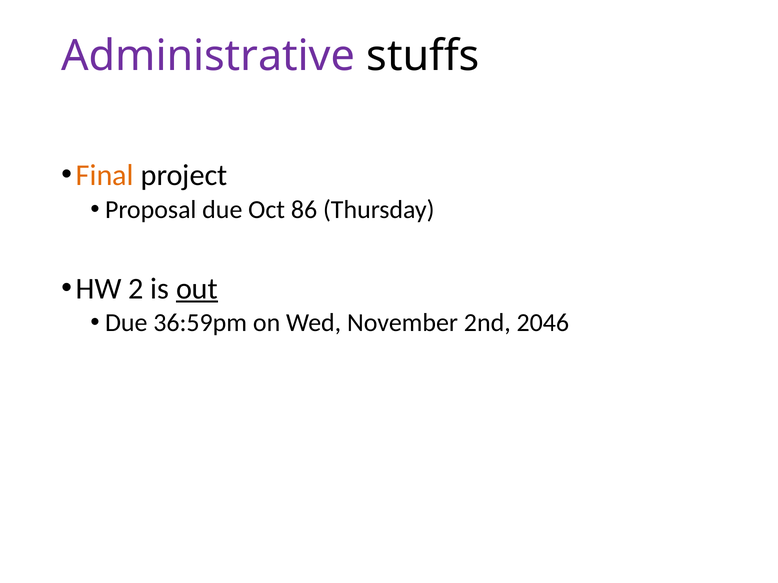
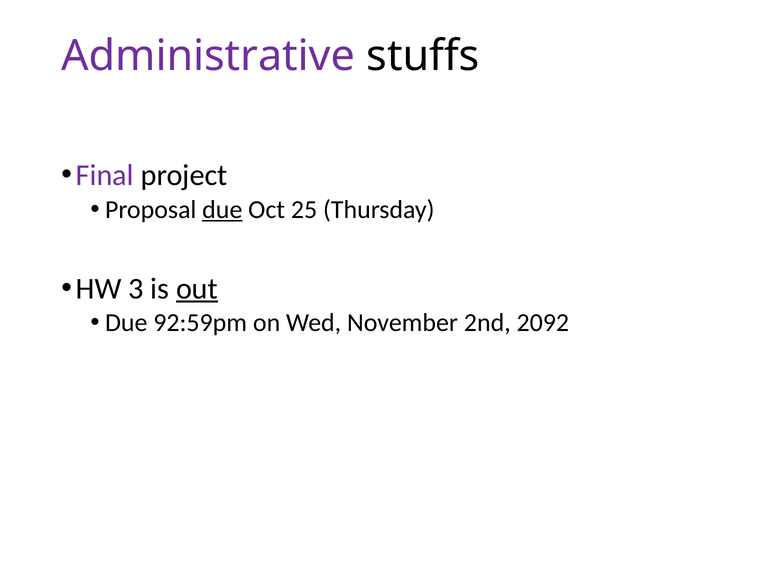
Final colour: orange -> purple
due at (222, 210) underline: none -> present
86: 86 -> 25
2: 2 -> 3
36:59pm: 36:59pm -> 92:59pm
2046: 2046 -> 2092
